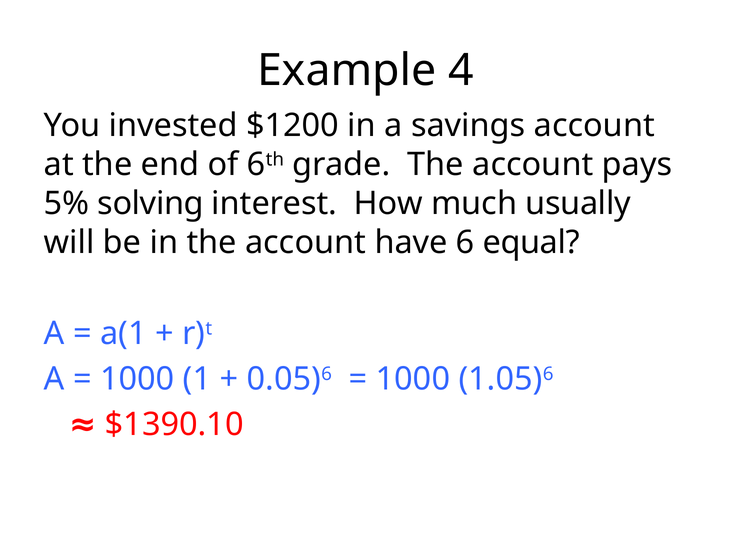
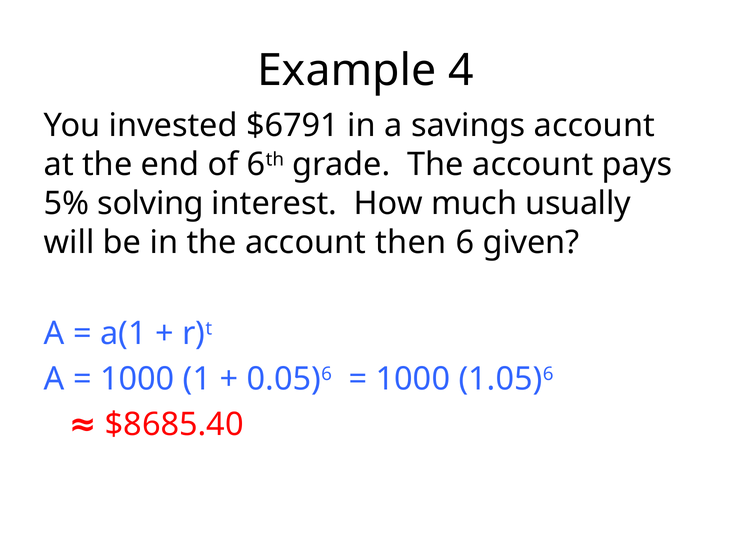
$1200: $1200 -> $6791
have: have -> then
equal: equal -> given
$1390.10: $1390.10 -> $8685.40
